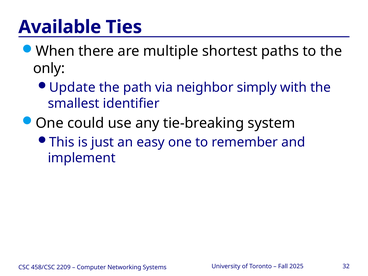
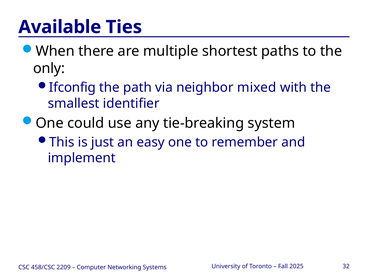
Update: Update -> Ifconfig
simply: simply -> mixed
